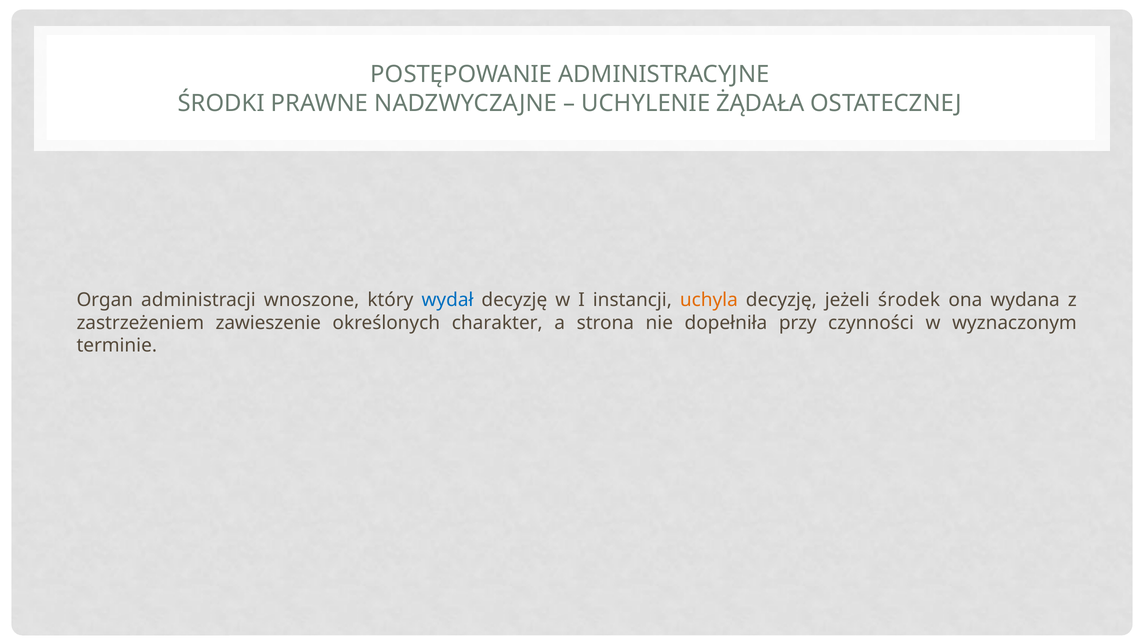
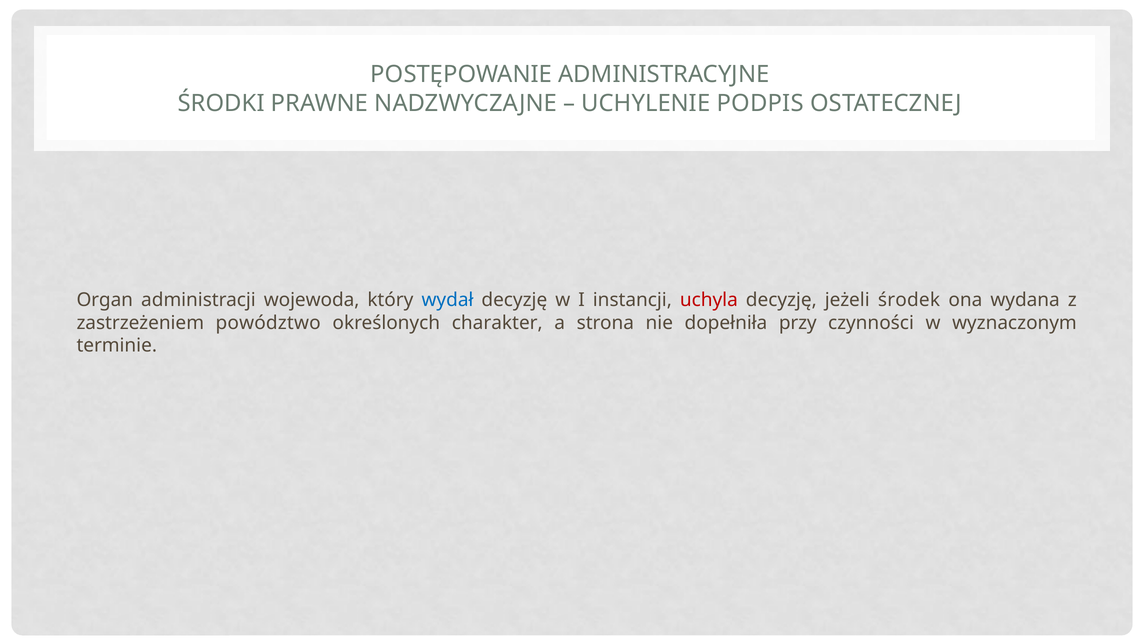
ŻĄDAŁA: ŻĄDAŁA -> PODPIS
wnoszone: wnoszone -> wojewoda
uchyla colour: orange -> red
zawieszenie: zawieszenie -> powództwo
